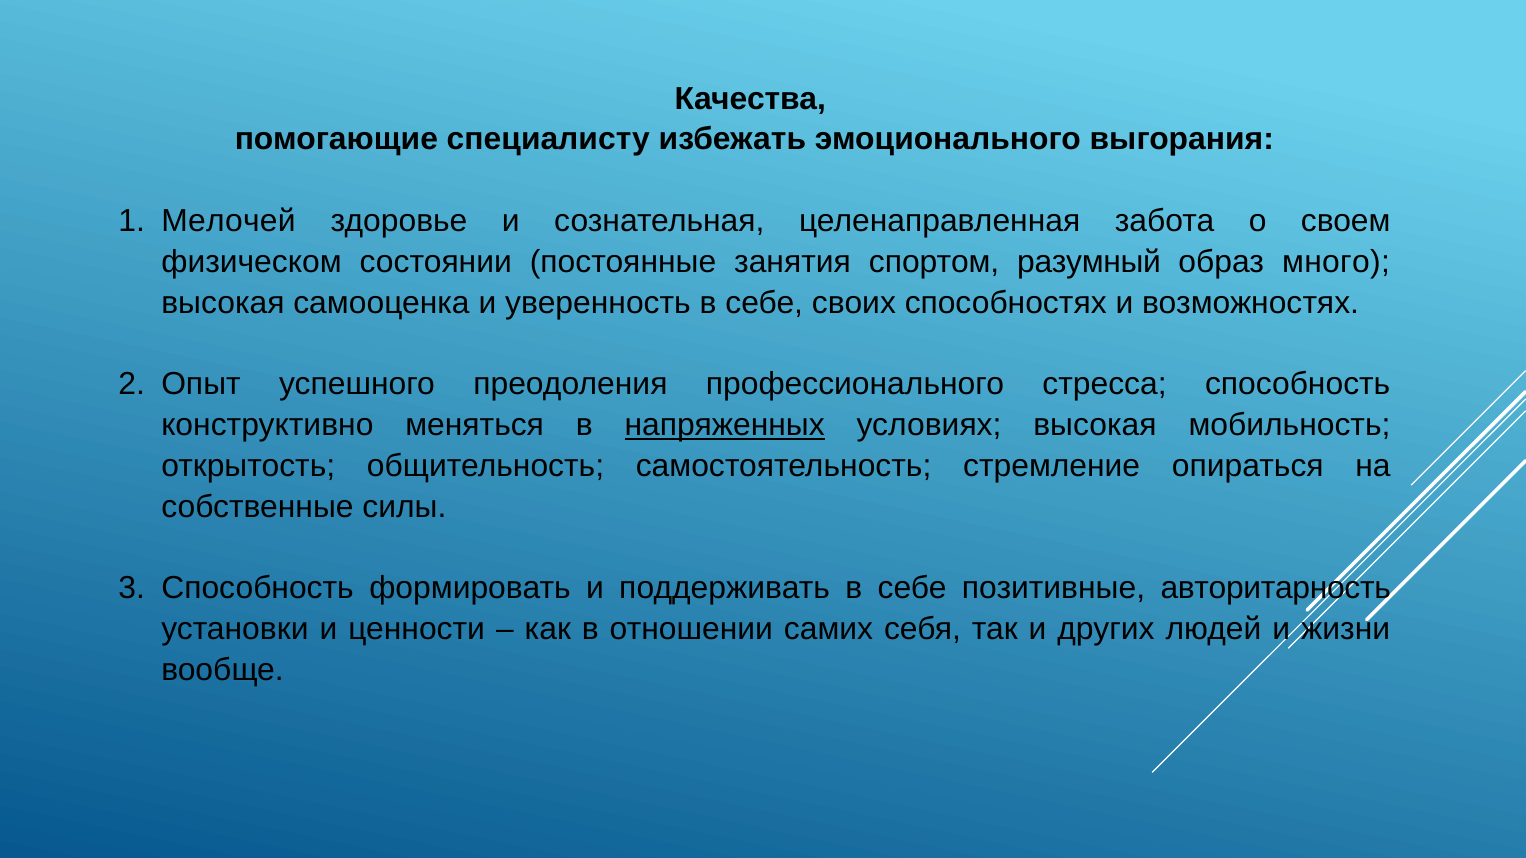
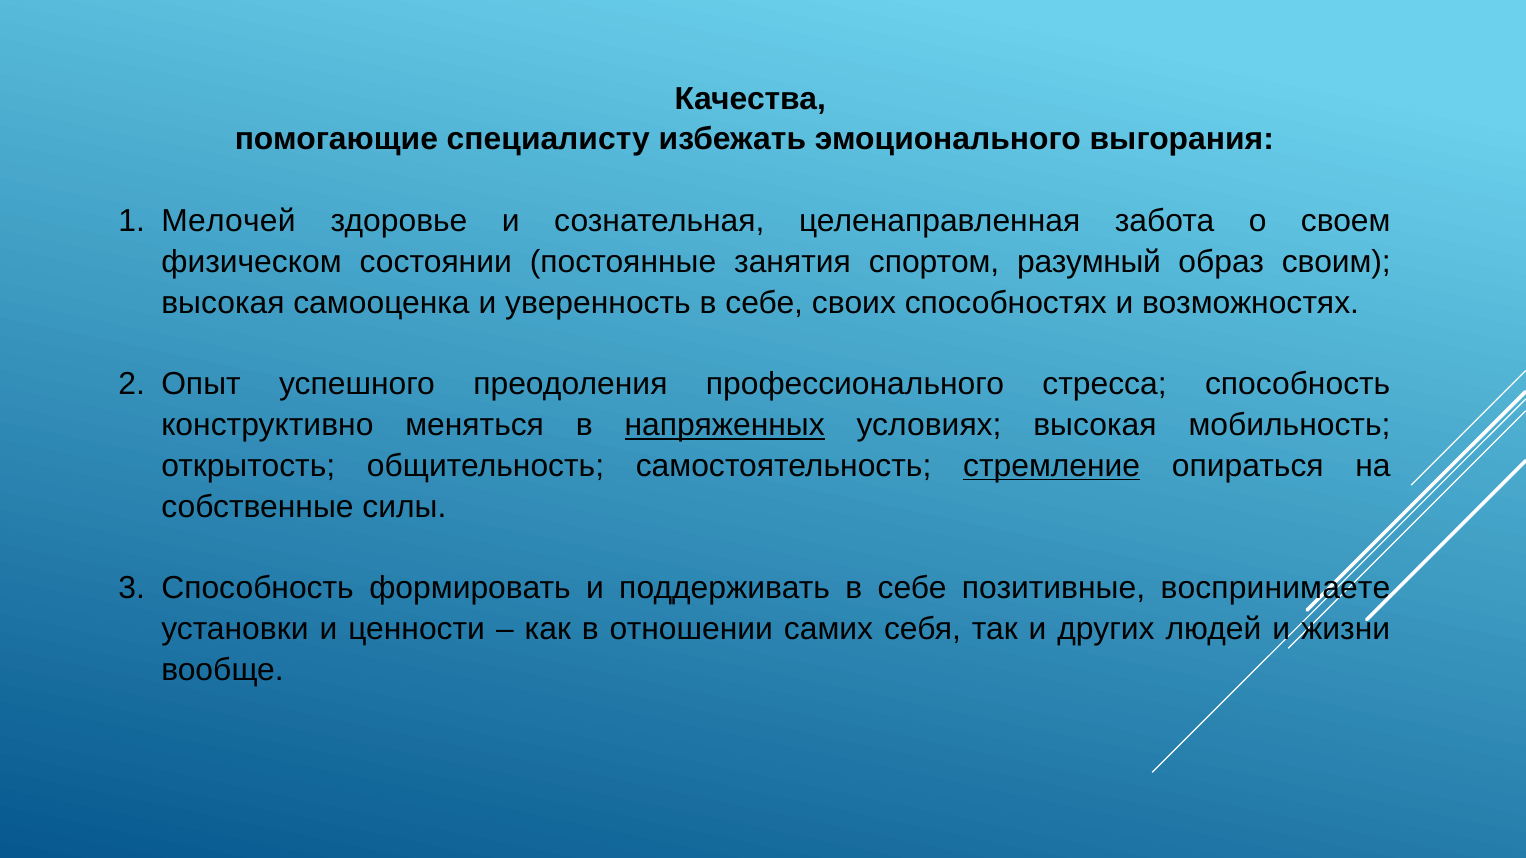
много: много -> своим
стремление underline: none -> present
авторитарность: авторитарность -> воспринимаете
